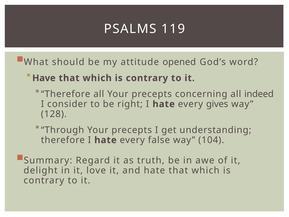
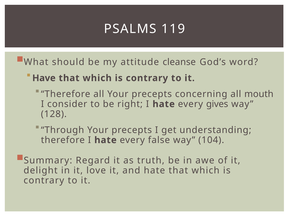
opened: opened -> cleanse
indeed: indeed -> mouth
